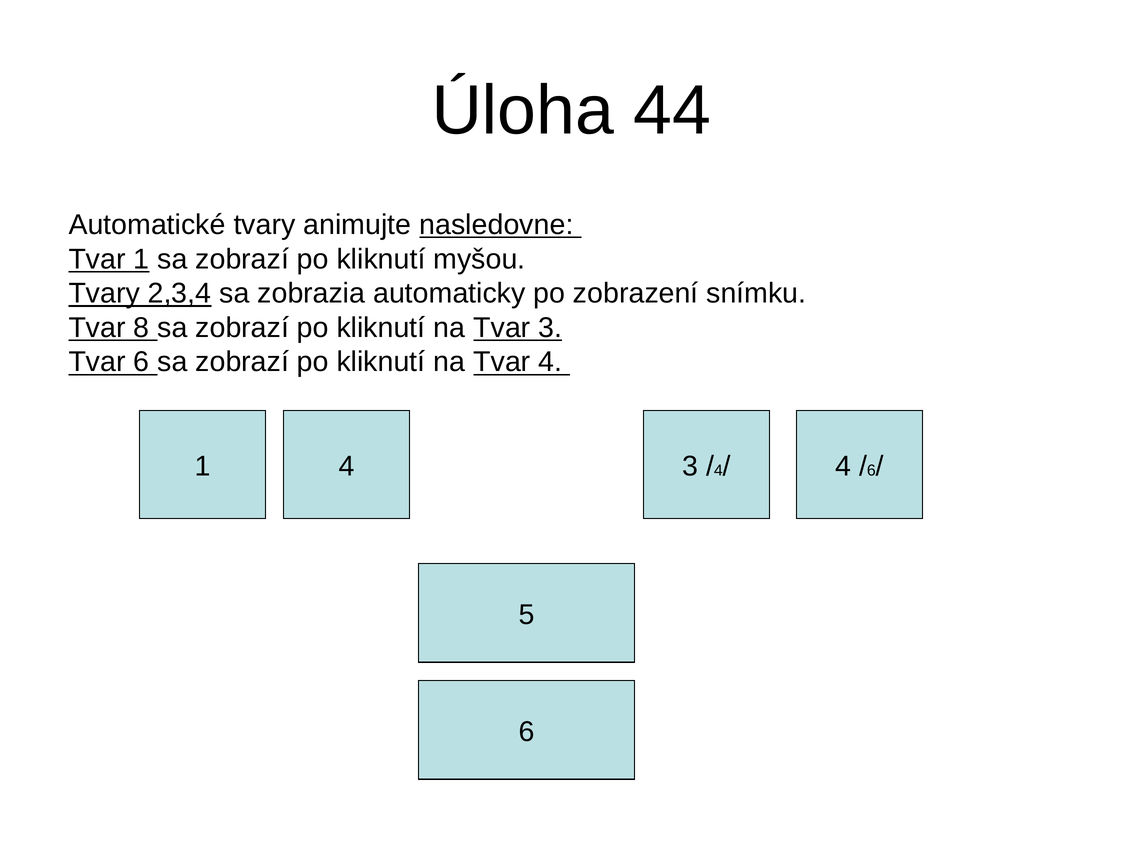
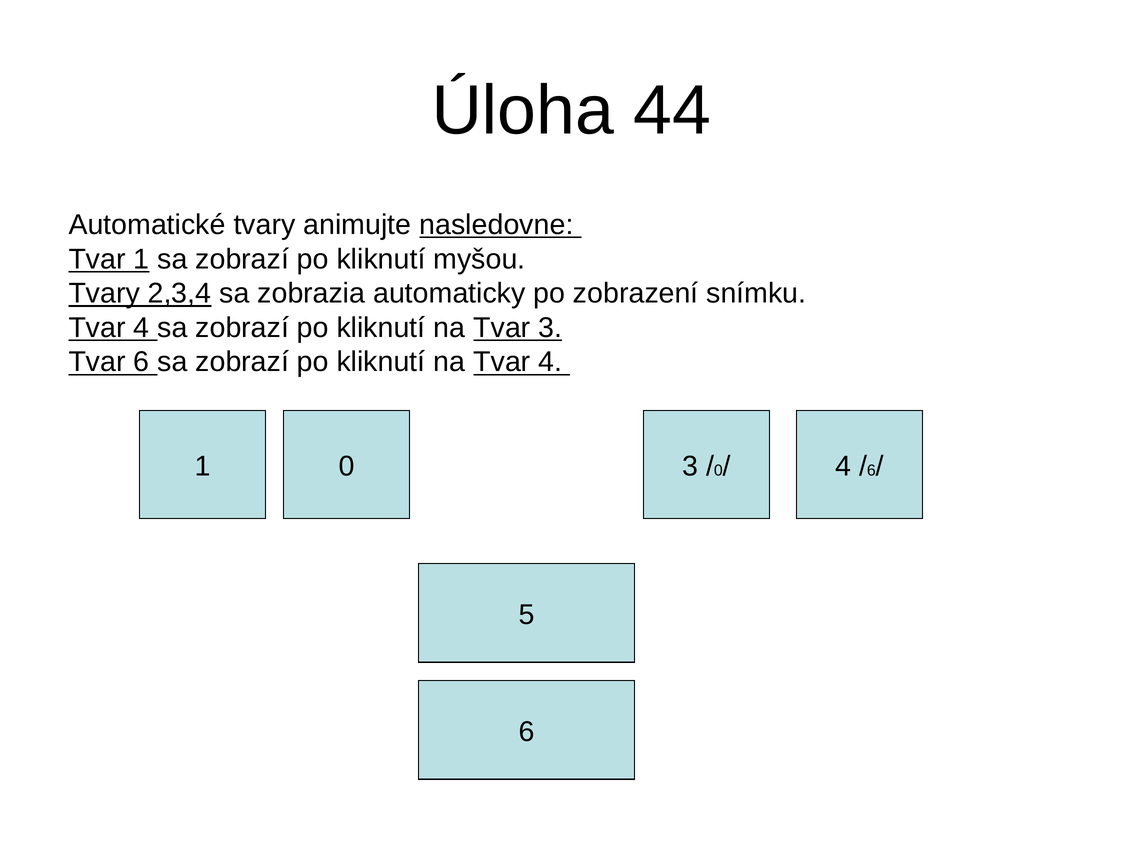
8 at (141, 328): 8 -> 4
1 4: 4 -> 0
4 at (718, 471): 4 -> 0
